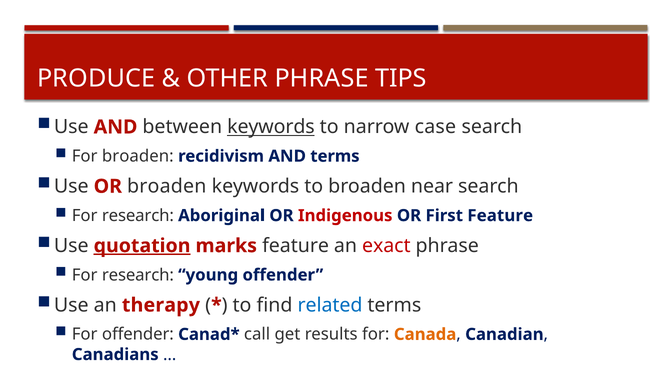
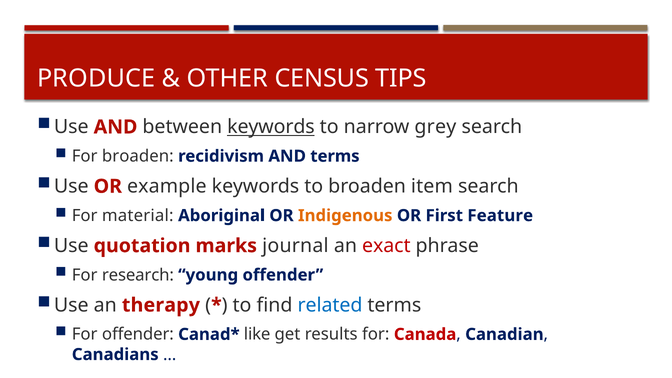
OTHER PHRASE: PHRASE -> CENSUS
case: case -> grey
OR broaden: broaden -> example
near: near -> item
research at (138, 216): research -> material
Indigenous colour: red -> orange
quotation underline: present -> none
marks feature: feature -> journal
call: call -> like
Canada colour: orange -> red
